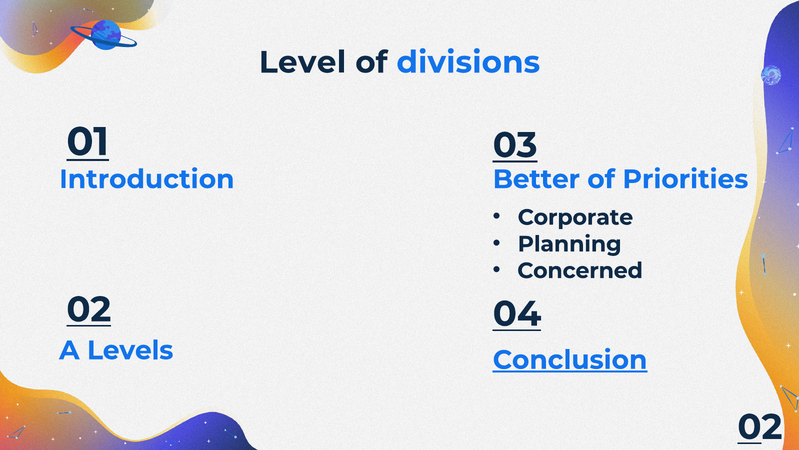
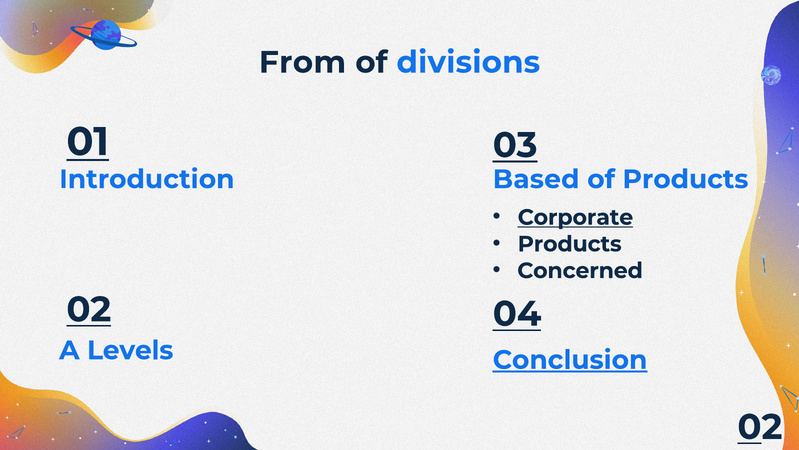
Level: Level -> From
Better: Better -> Based
of Priorities: Priorities -> Products
Corporate underline: none -> present
Planning at (570, 244): Planning -> Products
